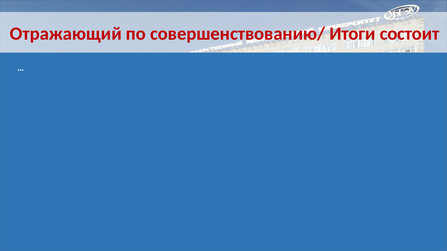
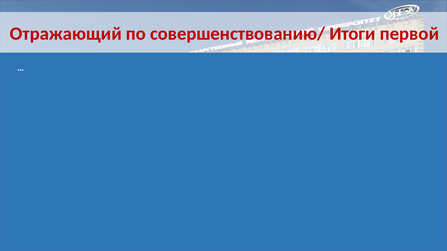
состоит: состоит -> первой
